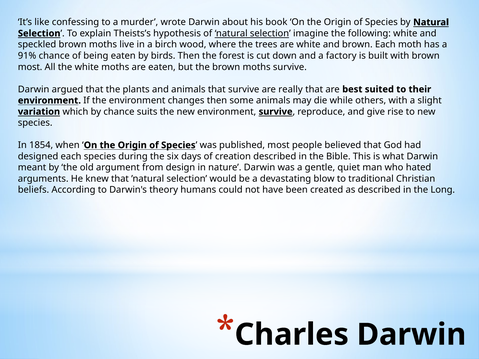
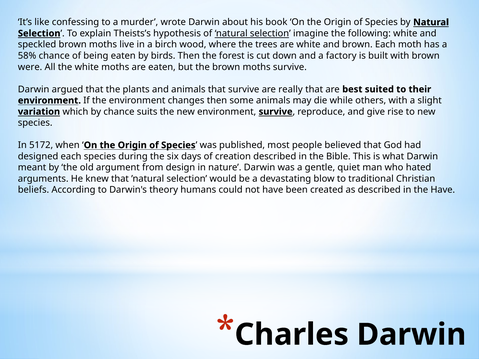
91%: 91% -> 58%
most at (30, 67): most -> were
1854: 1854 -> 5172
the Long: Long -> Have
